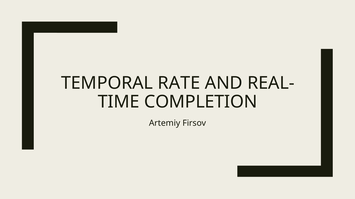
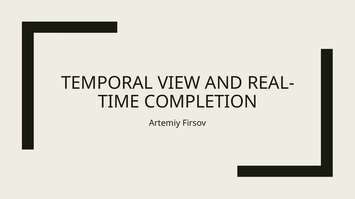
RATE: RATE -> VIEW
